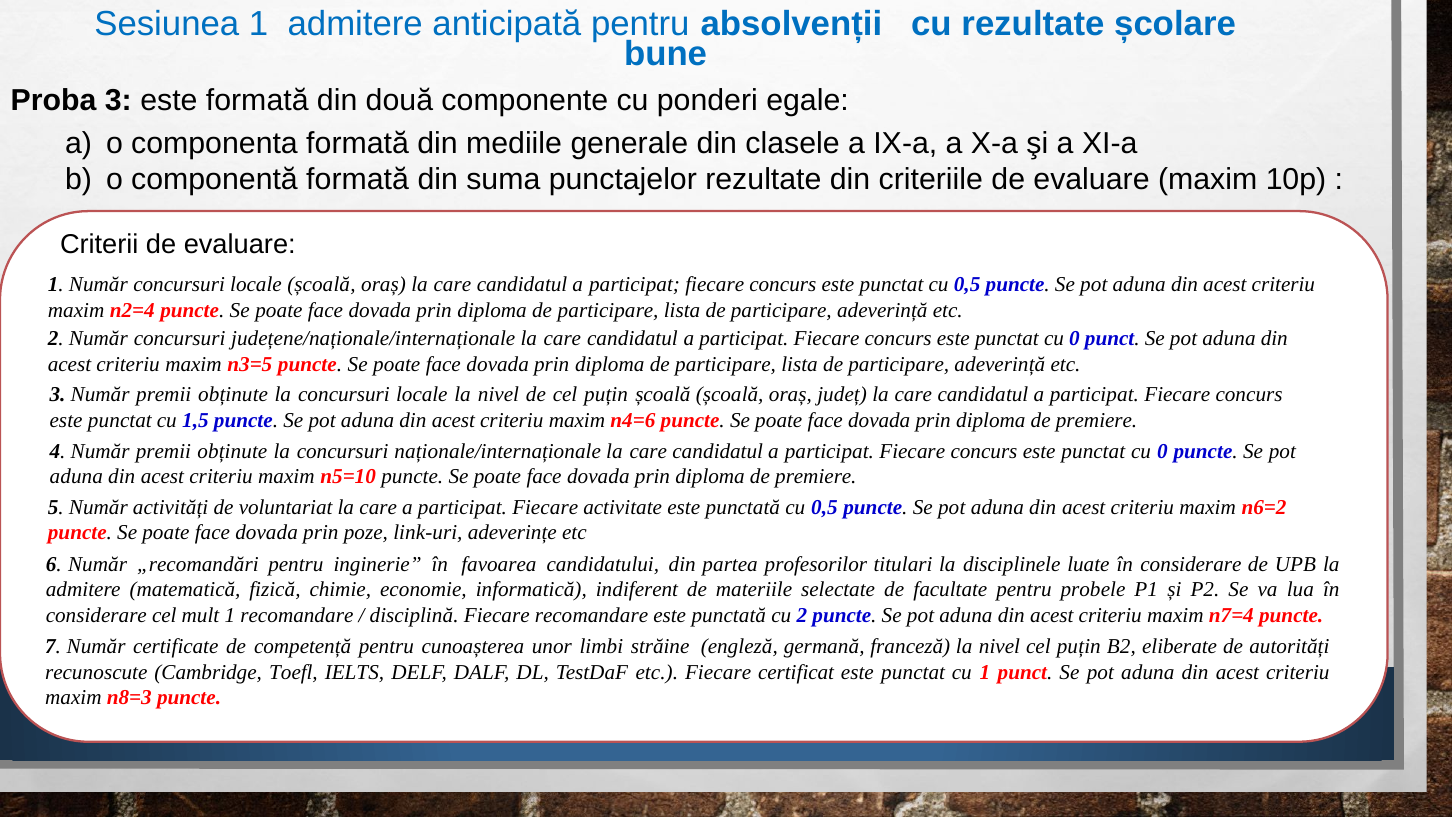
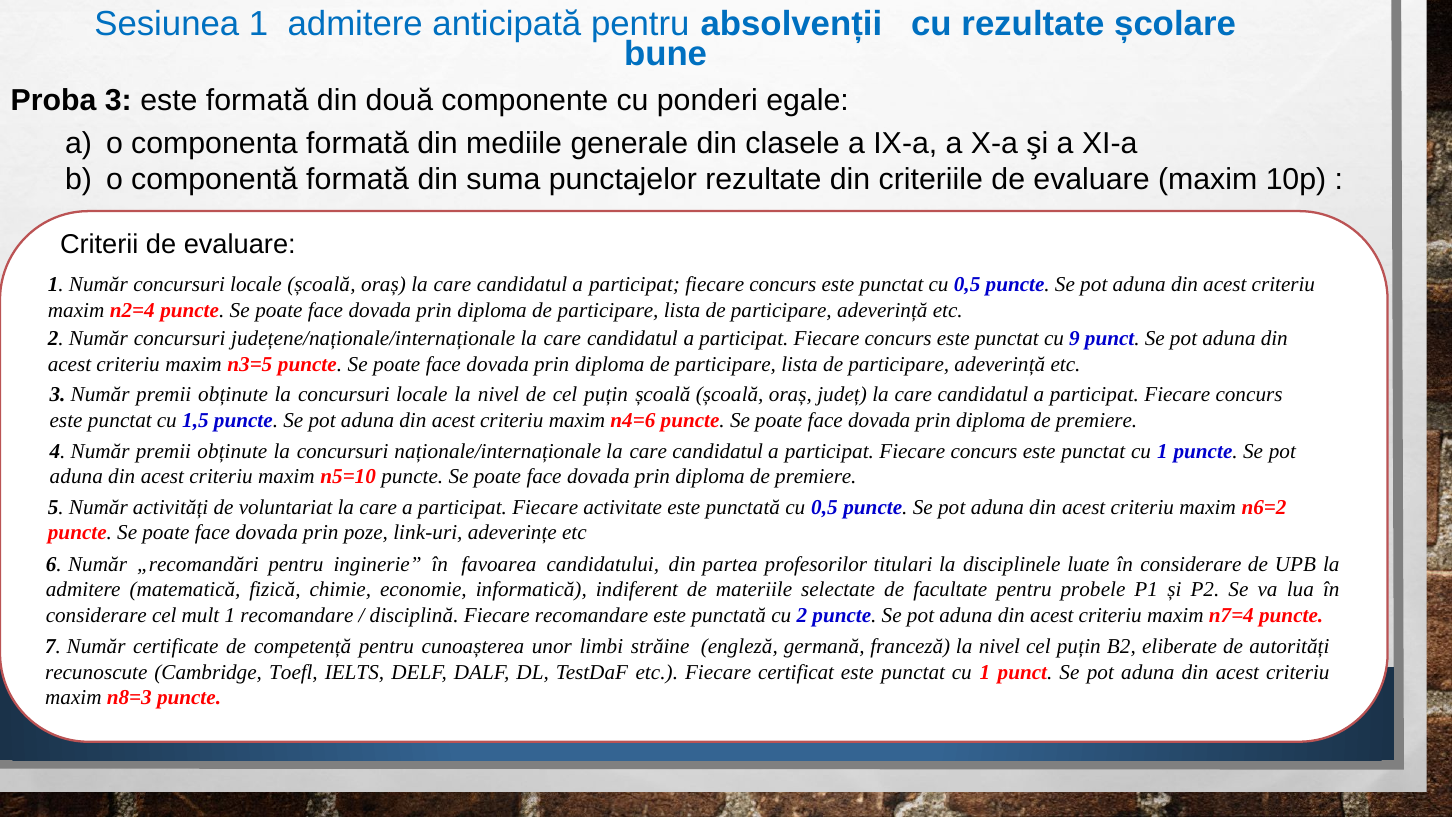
0 at (1074, 339): 0 -> 9
0 at (1162, 451): 0 -> 1
